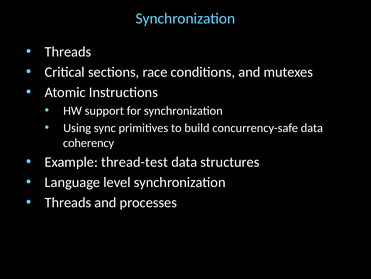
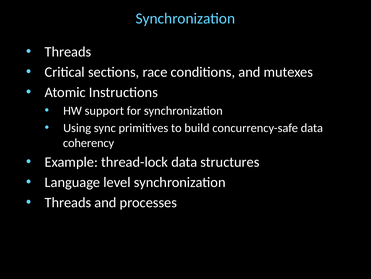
thread-test: thread-test -> thread-lock
